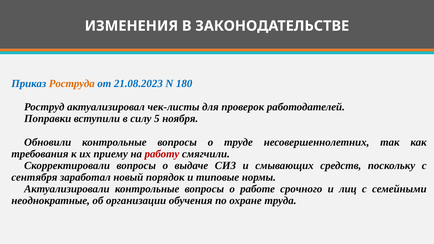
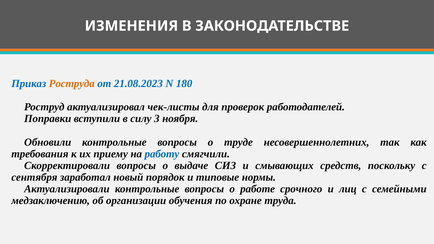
5: 5 -> 3
работу colour: red -> blue
неоднократные: неоднократные -> медзаключению
